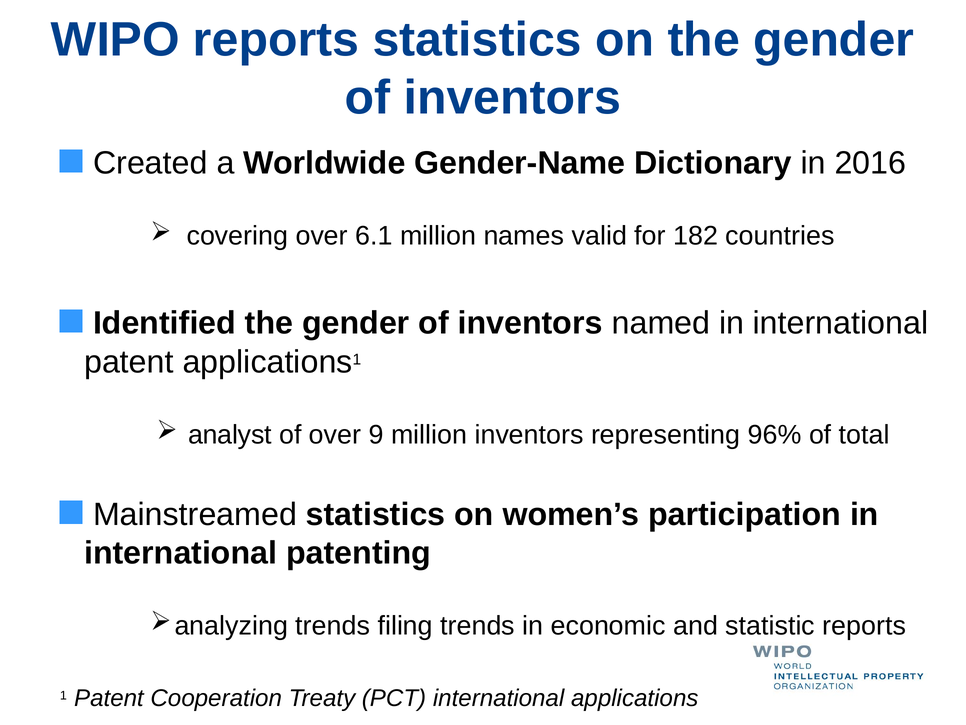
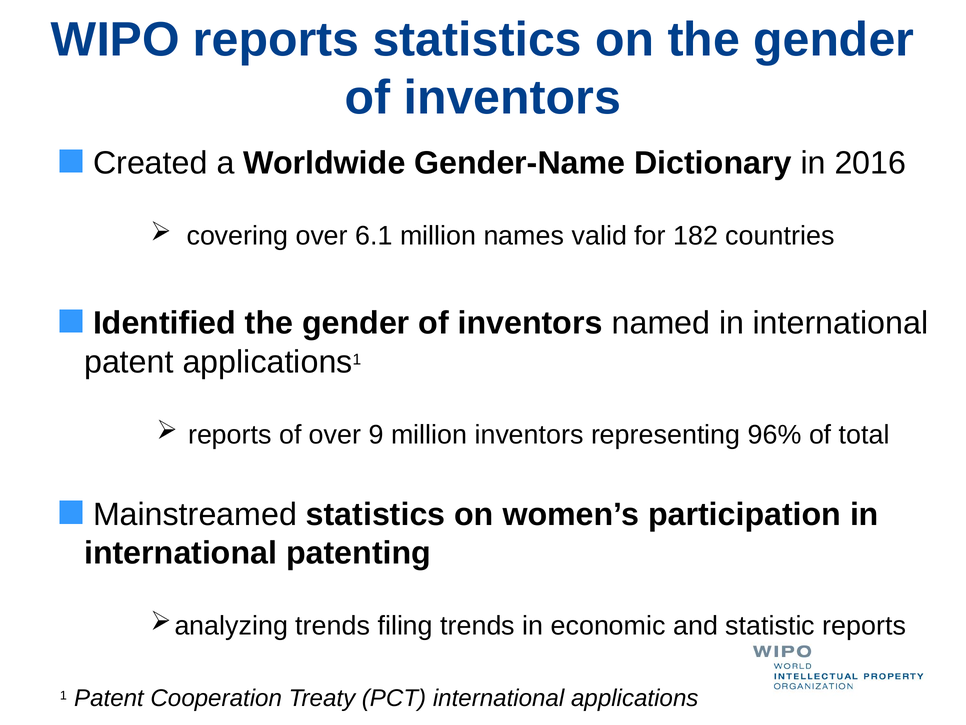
analyst at (230, 434): analyst -> reports
